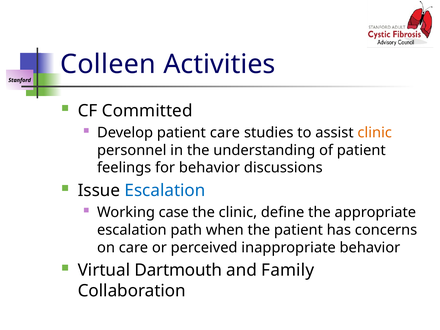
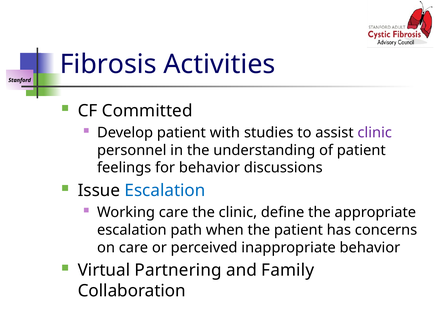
Colleen: Colleen -> Fibrosis
patient care: care -> with
clinic at (375, 133) colour: orange -> purple
Working case: case -> care
Dartmouth: Dartmouth -> Partnering
